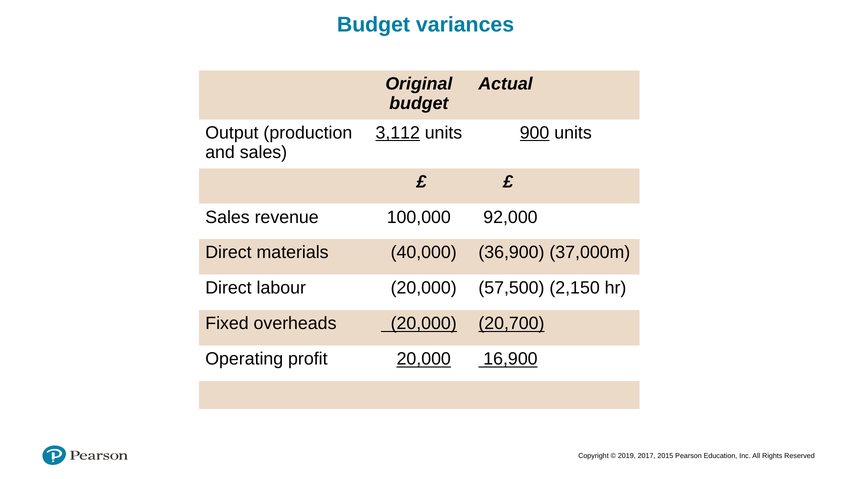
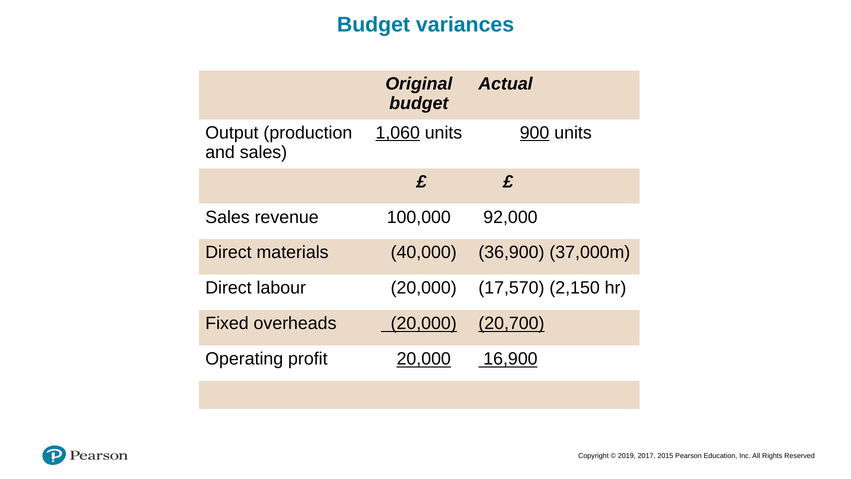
3,112: 3,112 -> 1,060
57,500: 57,500 -> 17,570
